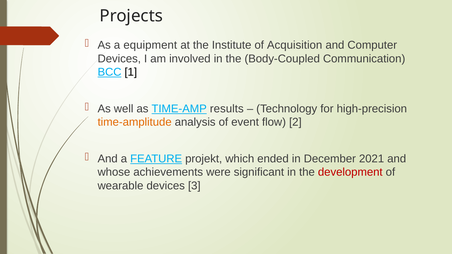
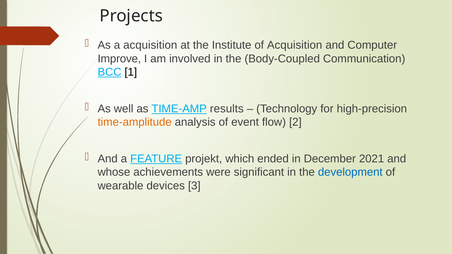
a equipment: equipment -> acquisition
Devices at (119, 59): Devices -> Improve
development colour: red -> blue
